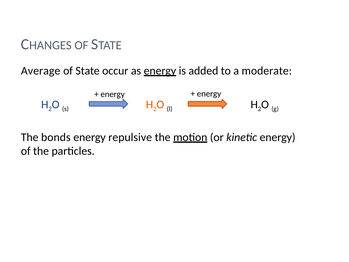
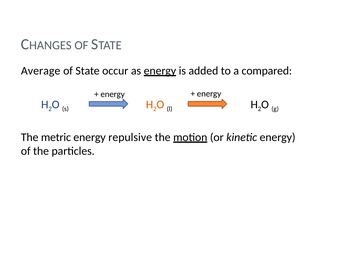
moderate: moderate -> compared
bonds: bonds -> metric
